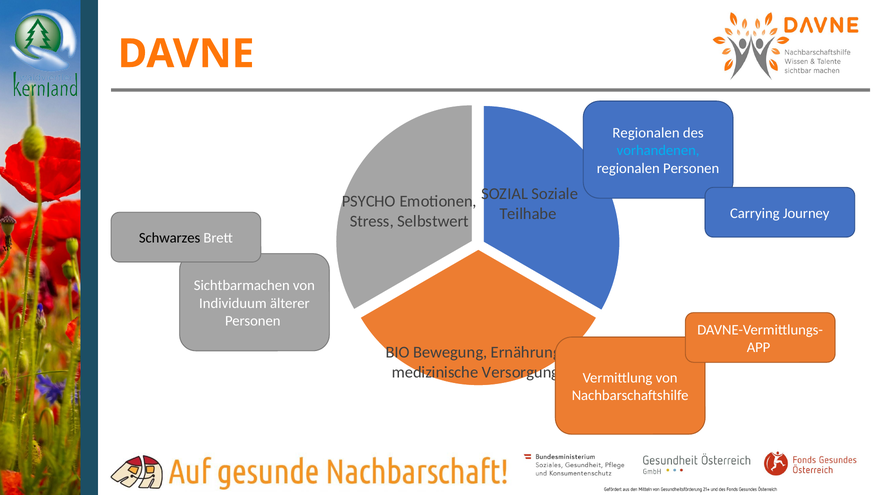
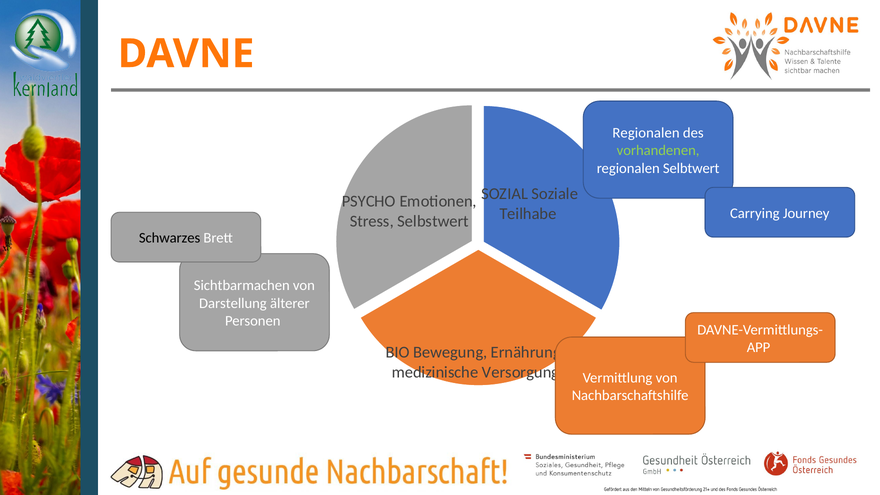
vorhandenen colour: light blue -> light green
regionalen Personen: Personen -> Selbtwert
Individuum: Individuum -> Darstellung
